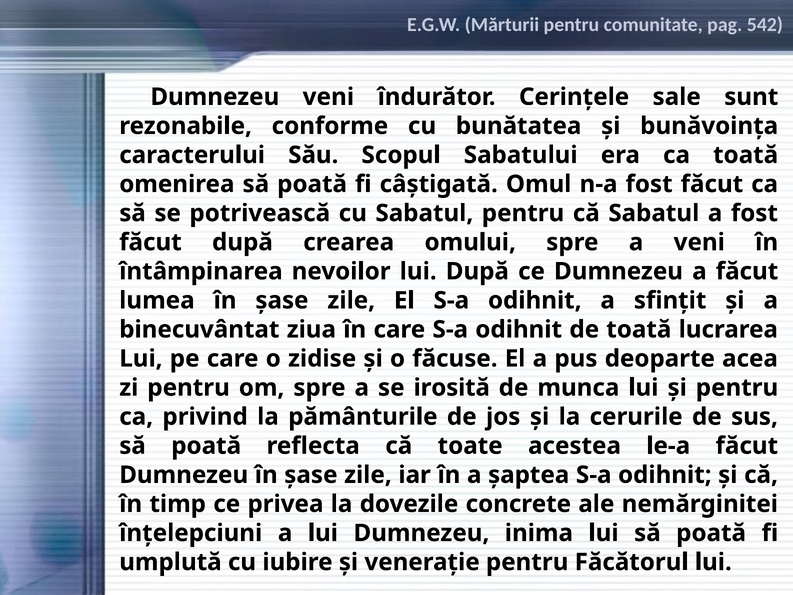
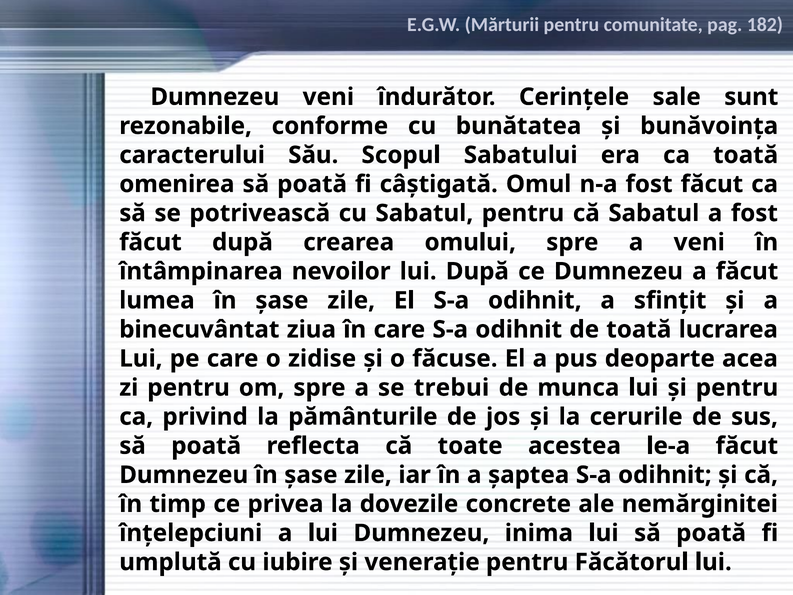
542: 542 -> 182
irosită: irosită -> trebui
